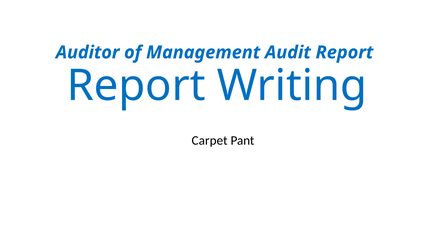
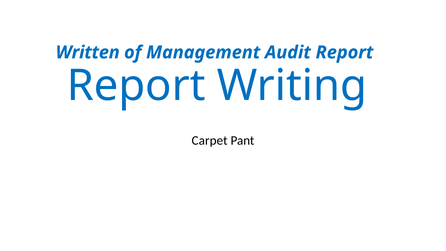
Auditor: Auditor -> Written
